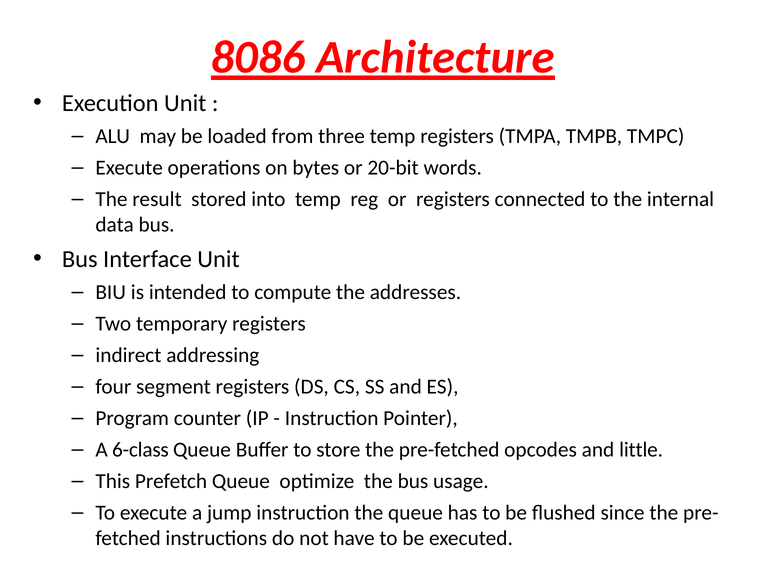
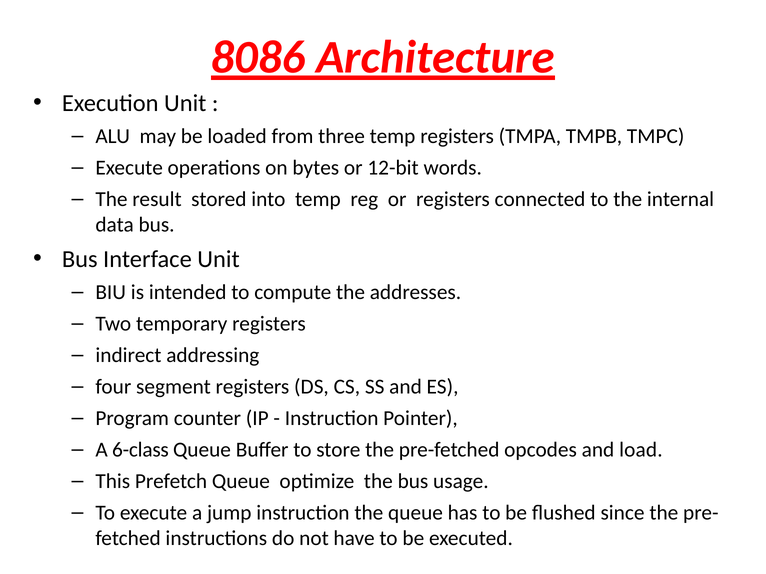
20-bit: 20-bit -> 12-bit
little: little -> load
